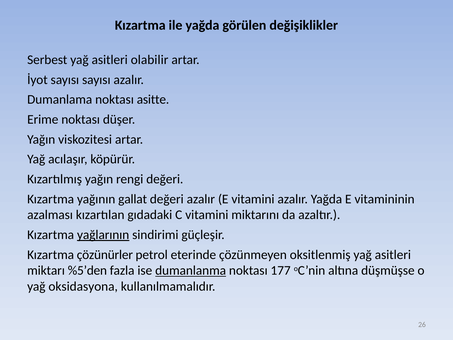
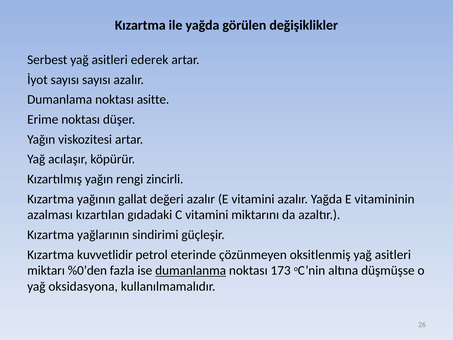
olabilir: olabilir -> ederek
rengi değeri: değeri -> zincirli
yağlarının underline: present -> none
çözünürler: çözünürler -> kuvvetlidir
%5’den: %5’den -> %0’den
177: 177 -> 173
